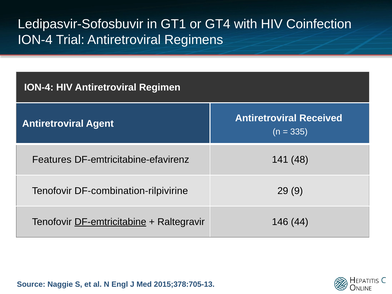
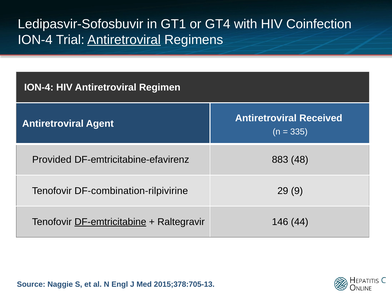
Antiretroviral at (124, 40) underline: none -> present
Features: Features -> Provided
141: 141 -> 883
